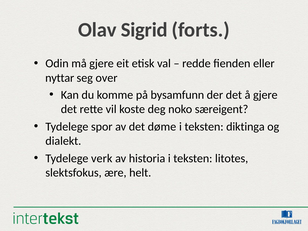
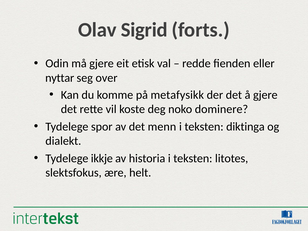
bysamfunn: bysamfunn -> metafysikk
særeigent: særeigent -> dominere
døme: døme -> menn
verk: verk -> ikkje
